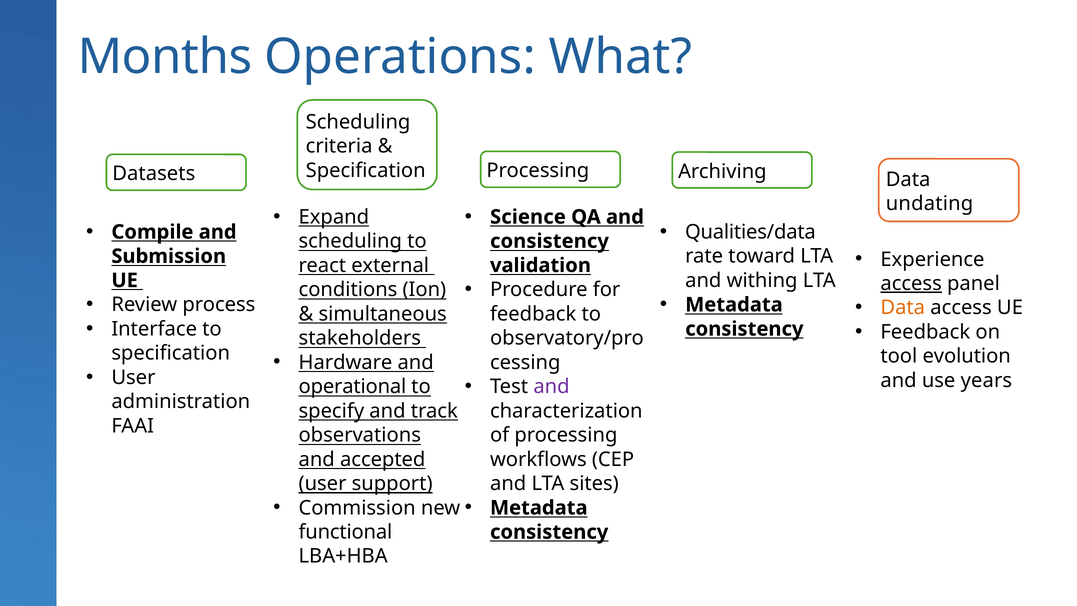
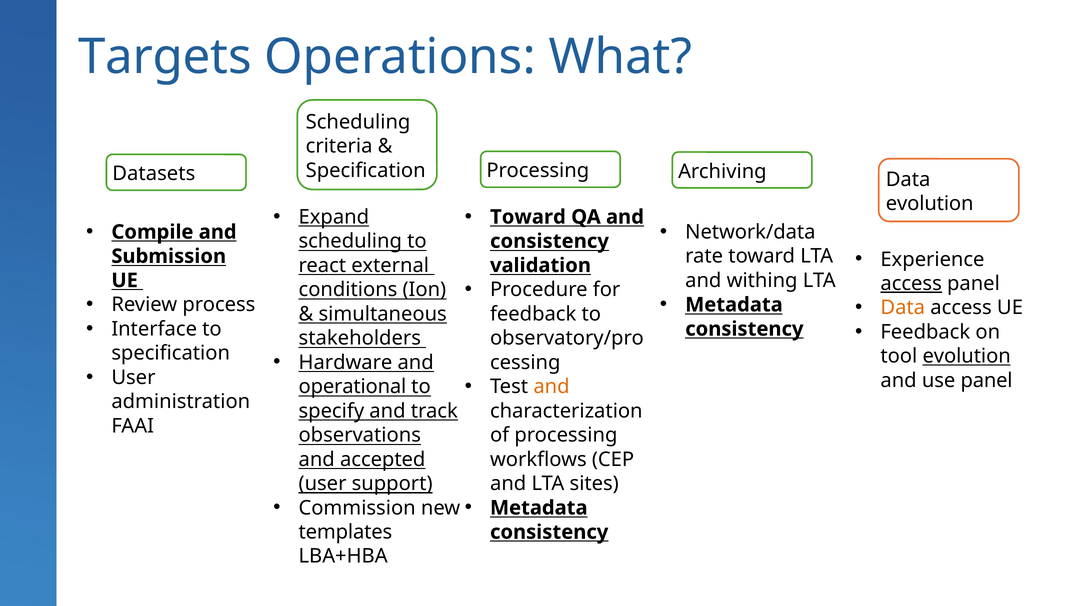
Months: Months -> Targets
undating at (930, 204): undating -> evolution
Science at (528, 217): Science -> Toward
Qualities/data: Qualities/data -> Network/data
evolution at (967, 356) underline: none -> present
use years: years -> panel
and at (552, 387) colour: purple -> orange
functional: functional -> templates
